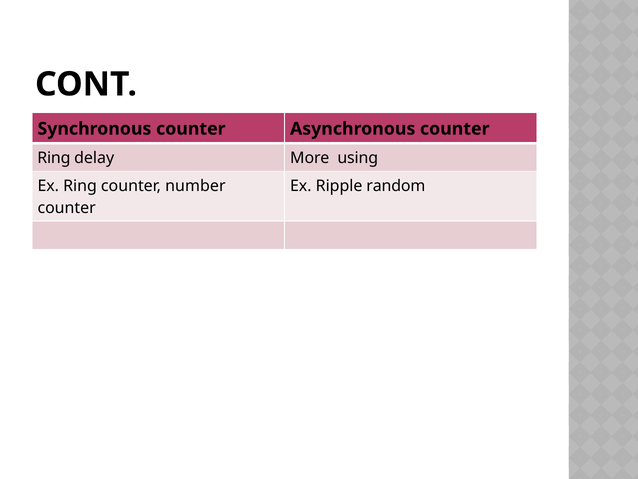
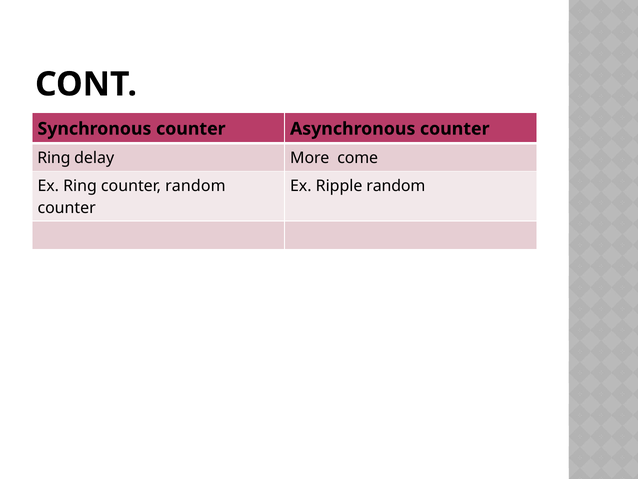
using: using -> come
counter number: number -> random
